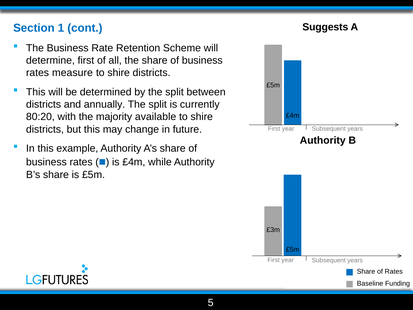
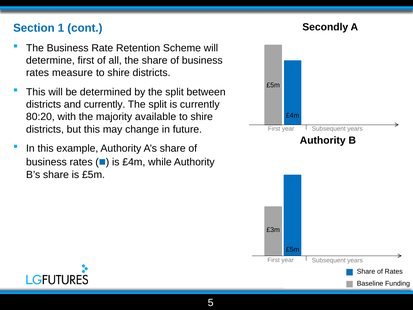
Suggests: Suggests -> Secondly
and annually: annually -> currently
